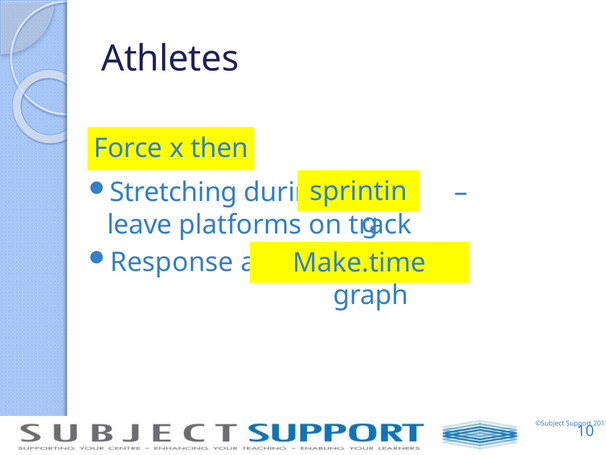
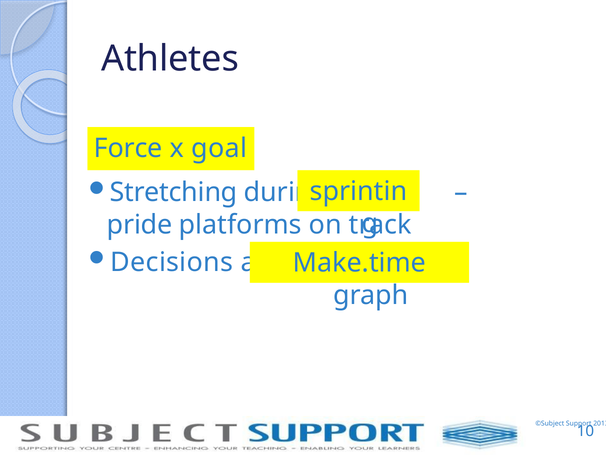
then: then -> goal
leave: leave -> pride
Response: Response -> Decisions
